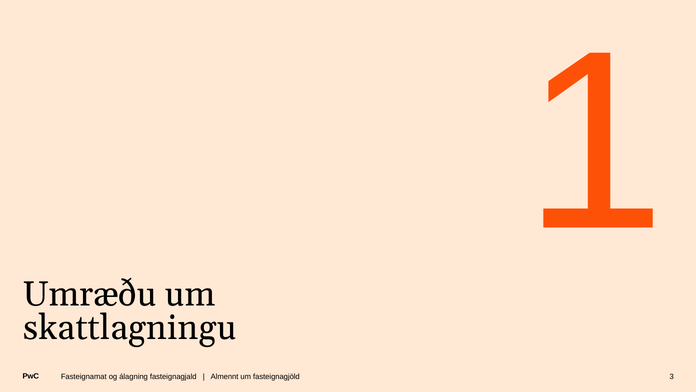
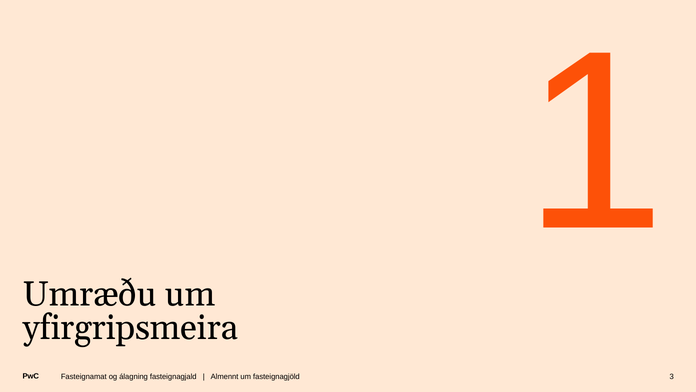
skattlagningu: skattlagningu -> yfirgripsmeira
